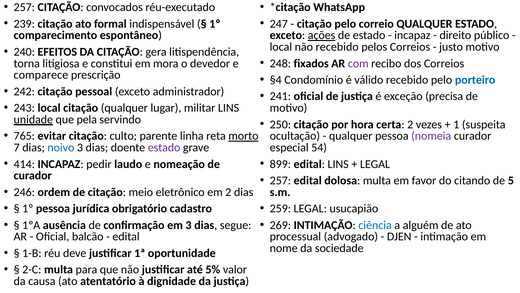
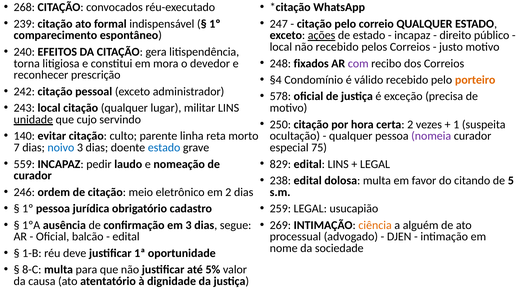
257 at (24, 7): 257 -> 268
comparece: comparece -> reconhecer
porteiro colour: blue -> orange
241: 241 -> 578
pela: pela -> cujo
765: 765 -> 140
morto underline: present -> none
estado at (164, 147) colour: purple -> blue
54: 54 -> 75
414: 414 -> 559
899: 899 -> 829
257 at (280, 180): 257 -> 238
ciência colour: blue -> orange
2-C: 2-C -> 8-C
